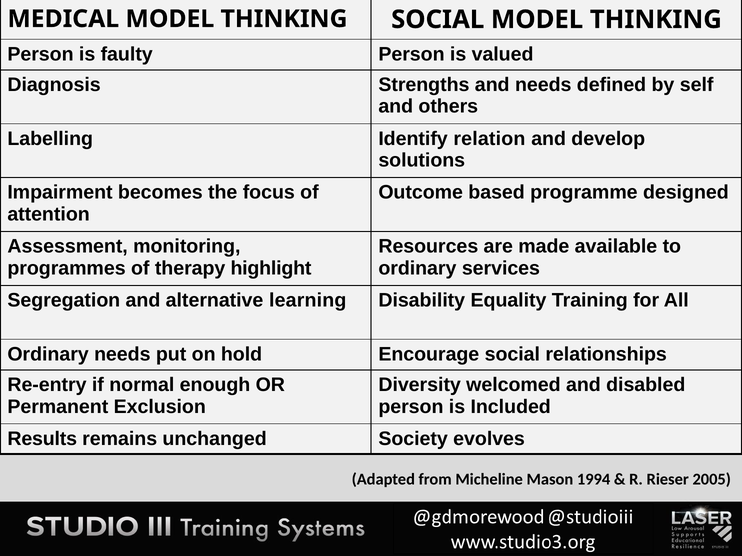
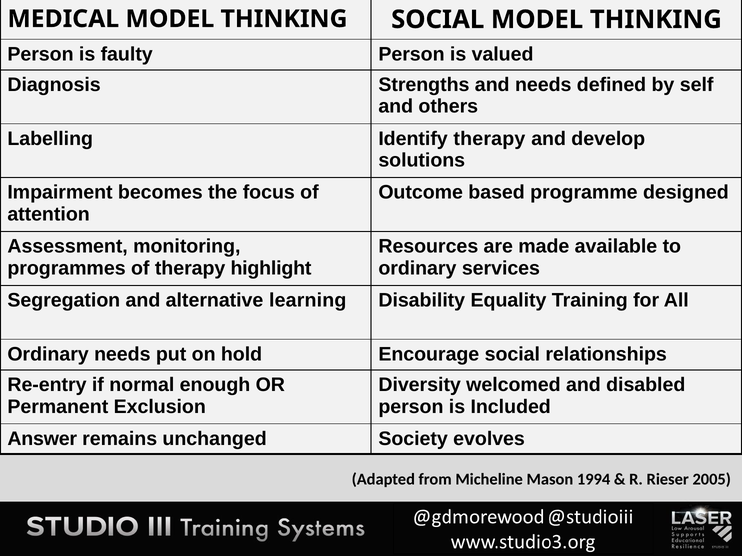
Identify relation: relation -> therapy
Results: Results -> Answer
